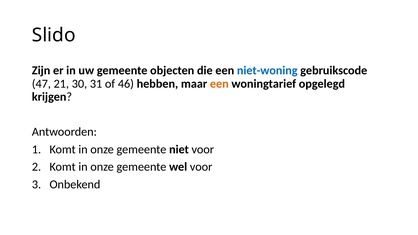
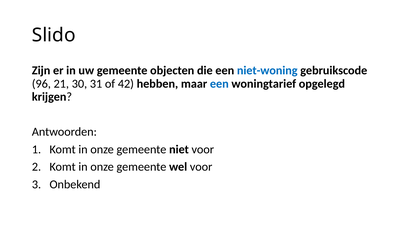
47: 47 -> 96
46: 46 -> 42
een at (219, 84) colour: orange -> blue
